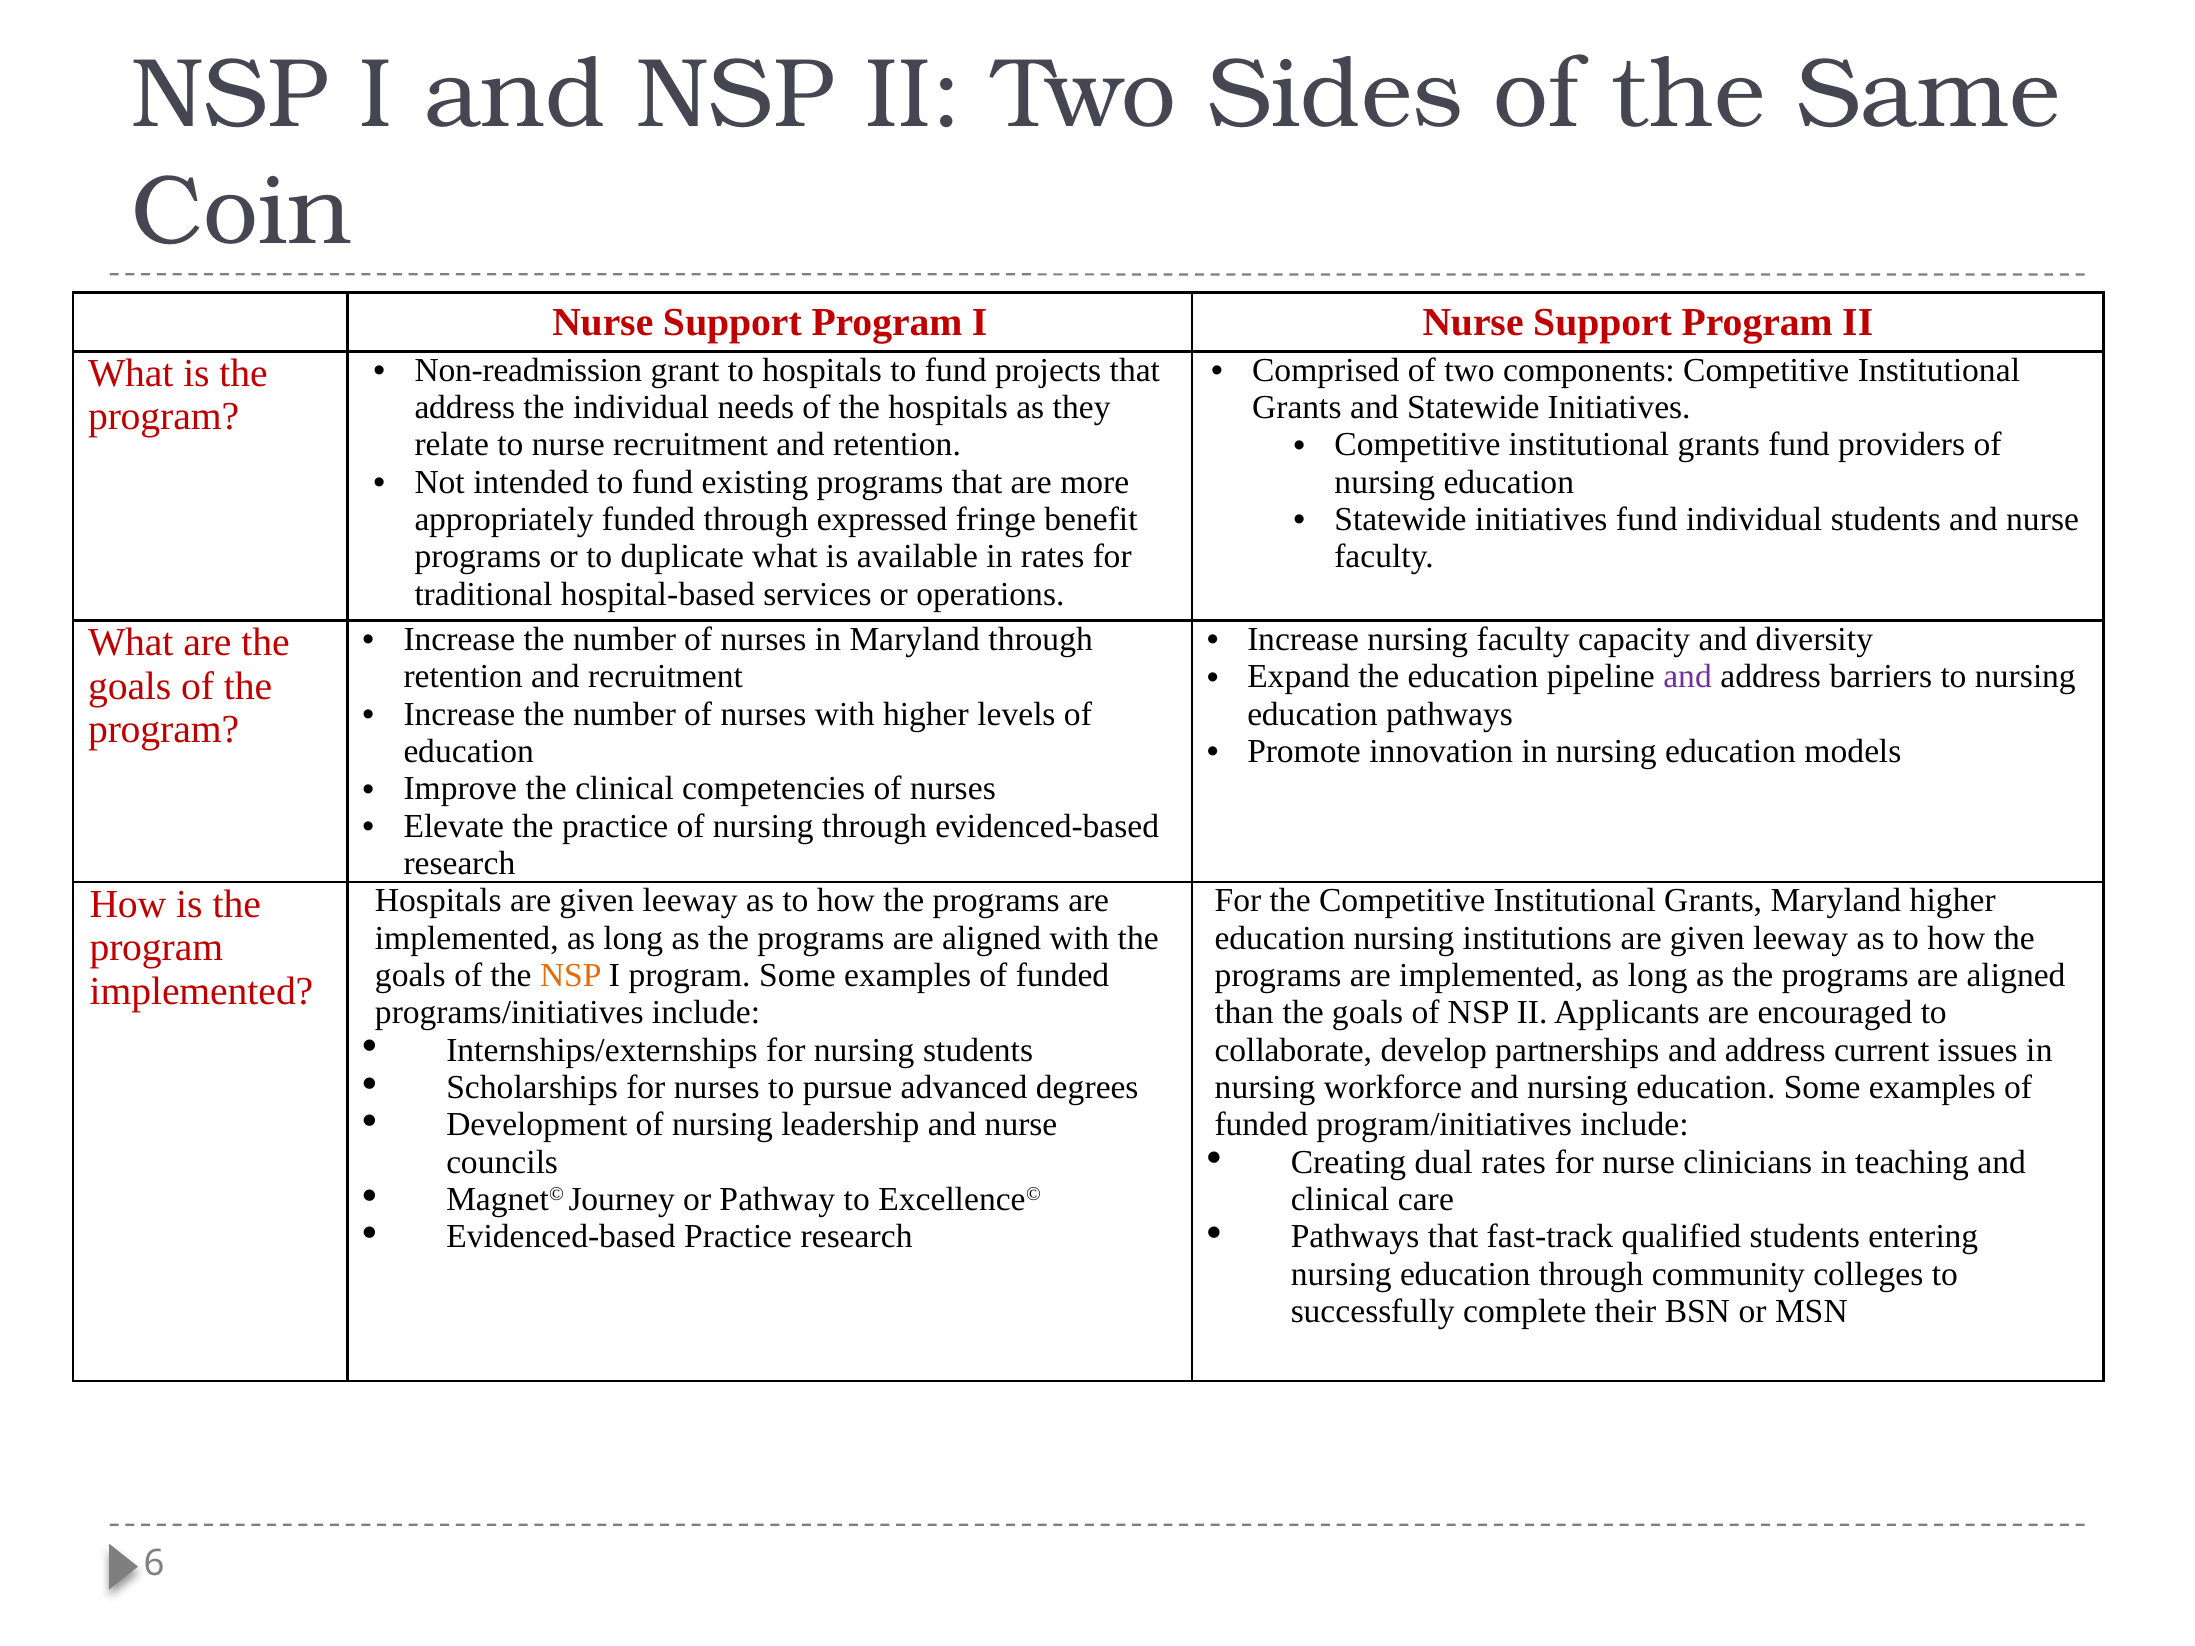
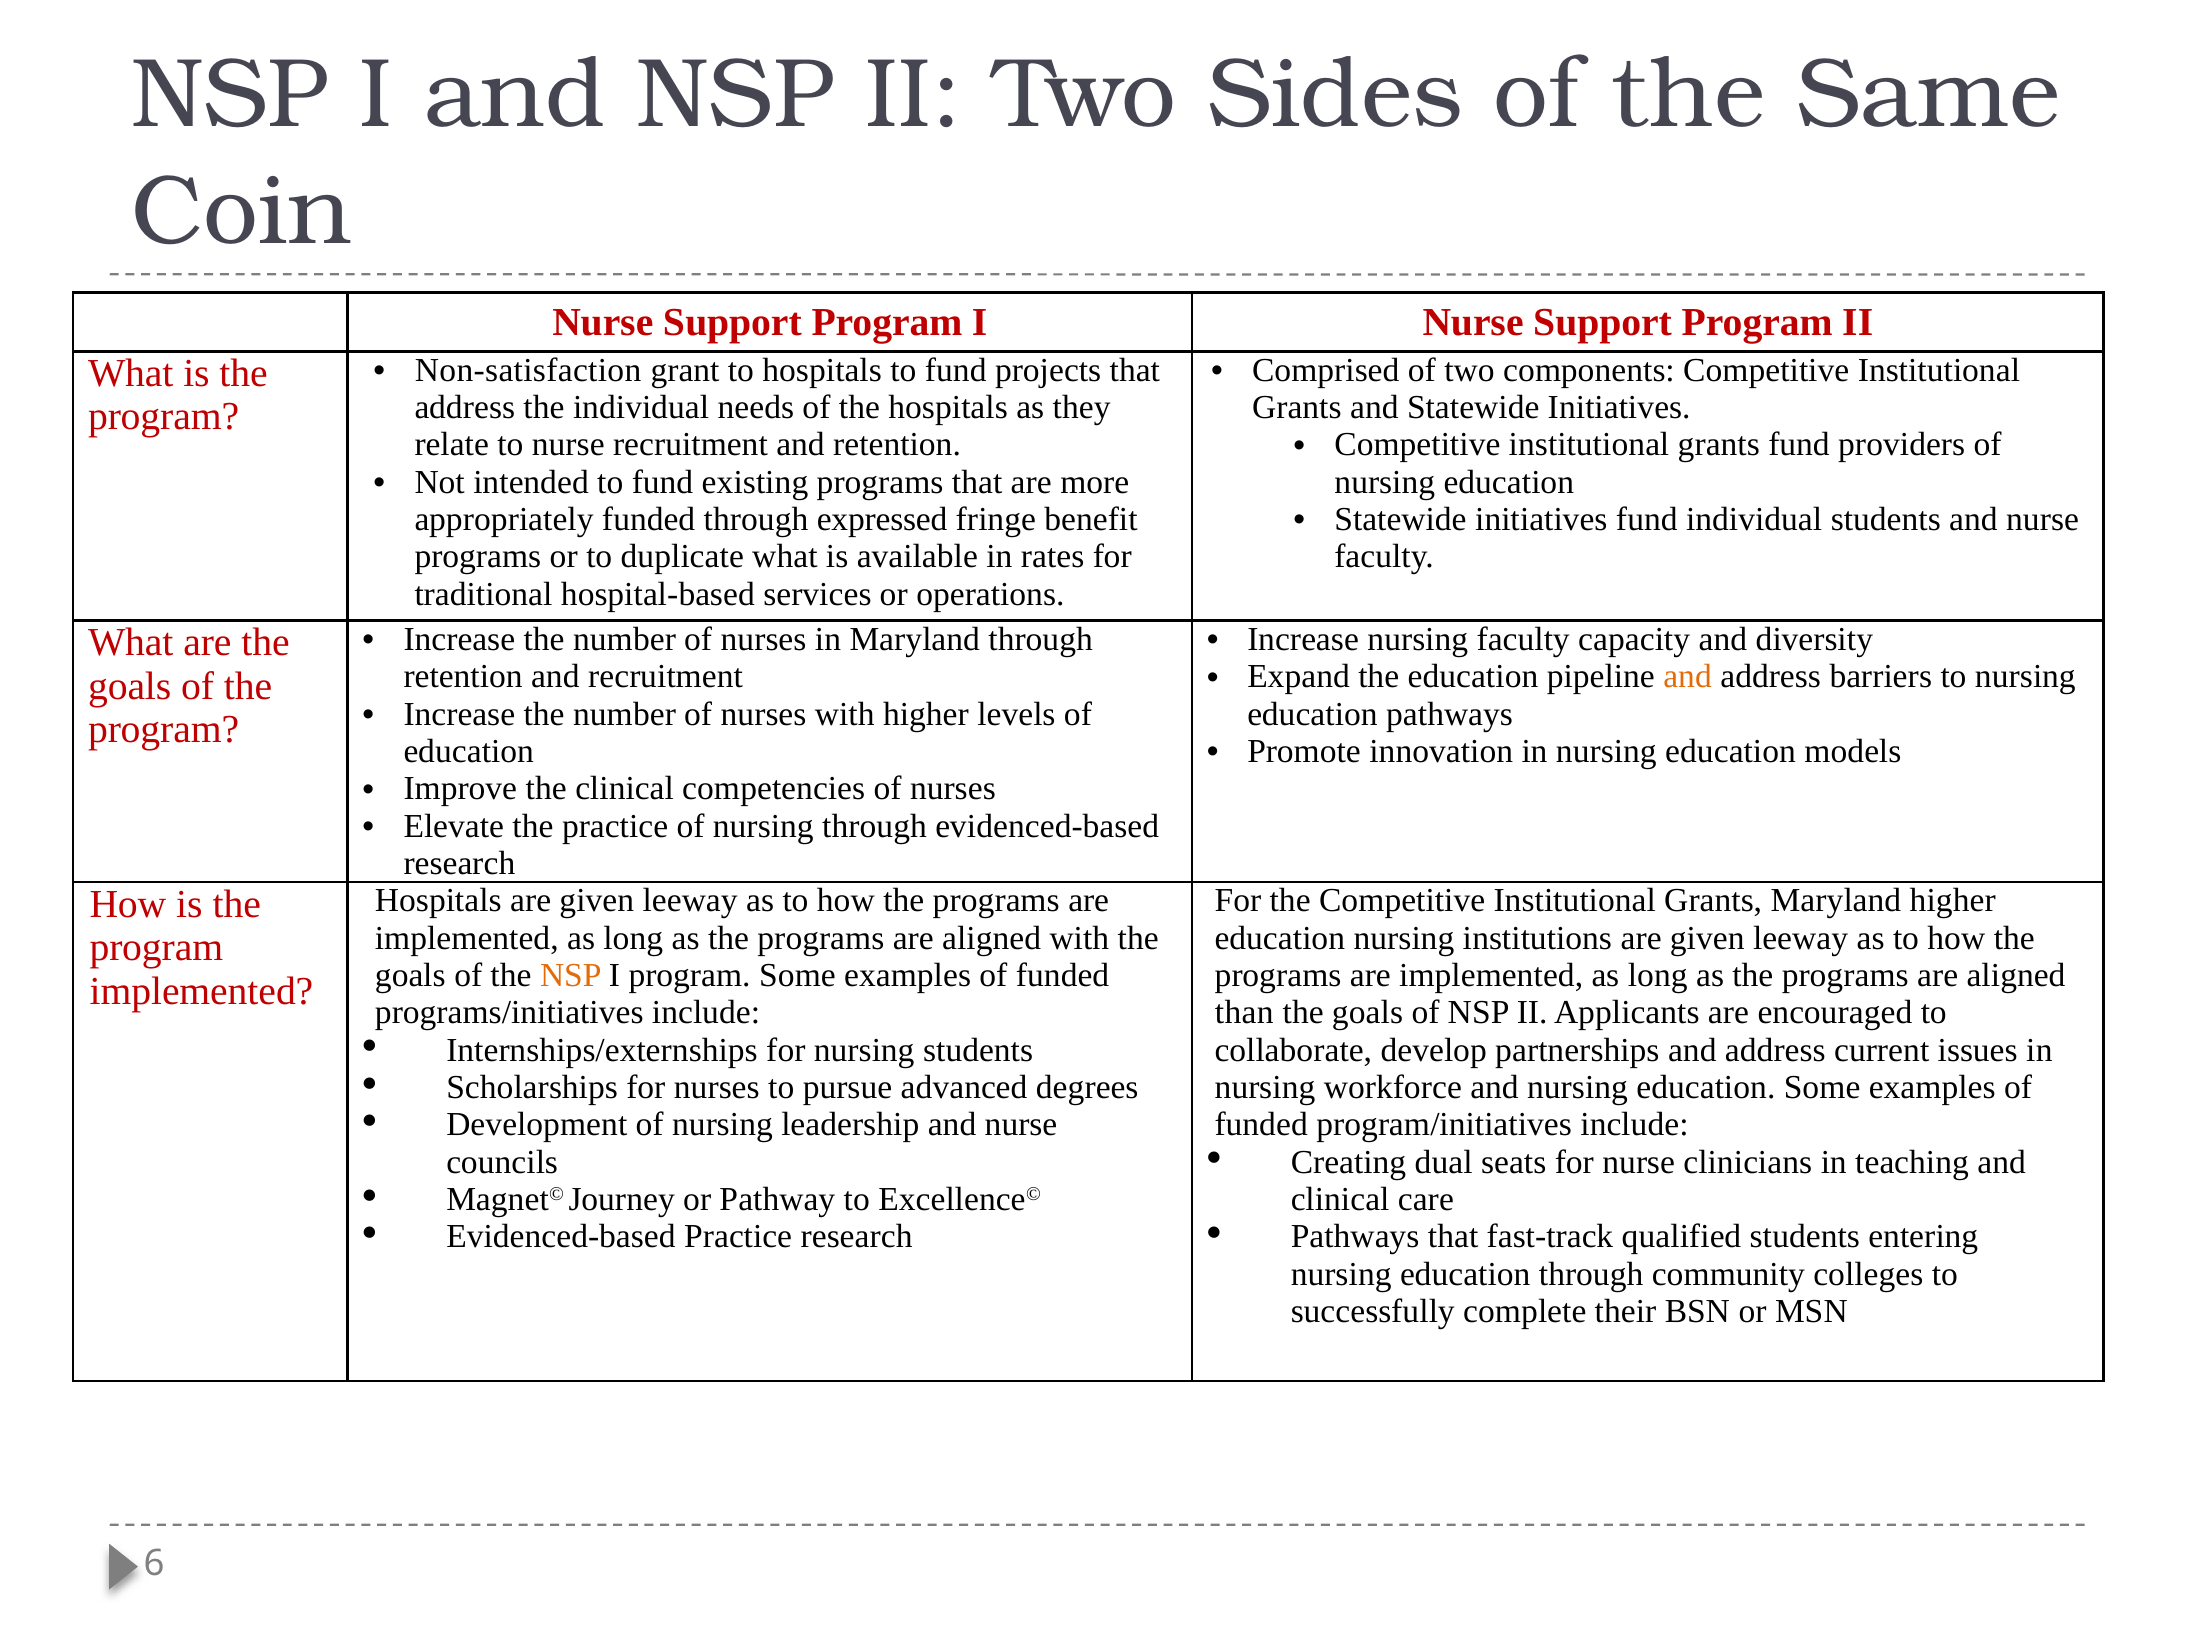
Non-readmission: Non-readmission -> Non-satisfaction
and at (1688, 677) colour: purple -> orange
dual rates: rates -> seats
